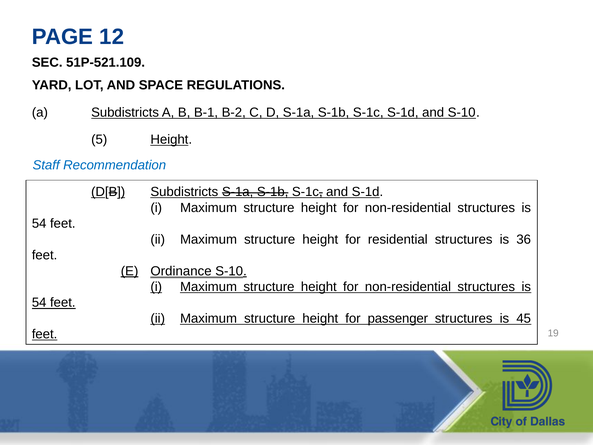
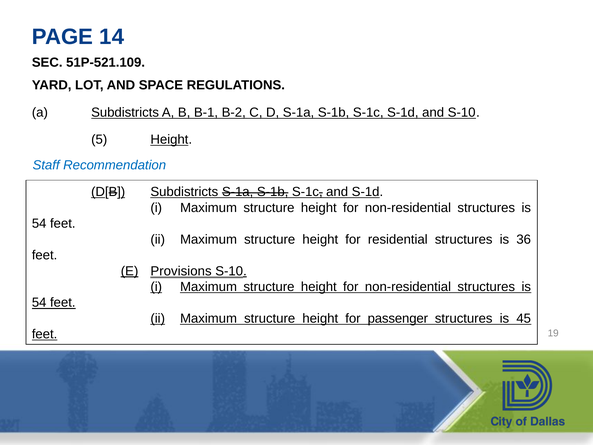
12: 12 -> 14
Ordinance: Ordinance -> Provisions
